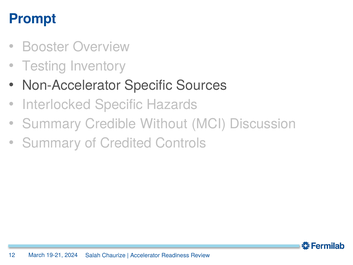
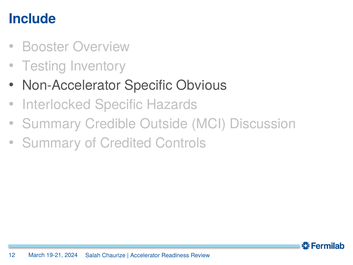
Prompt: Prompt -> Include
Sources: Sources -> Obvious
Without: Without -> Outside
